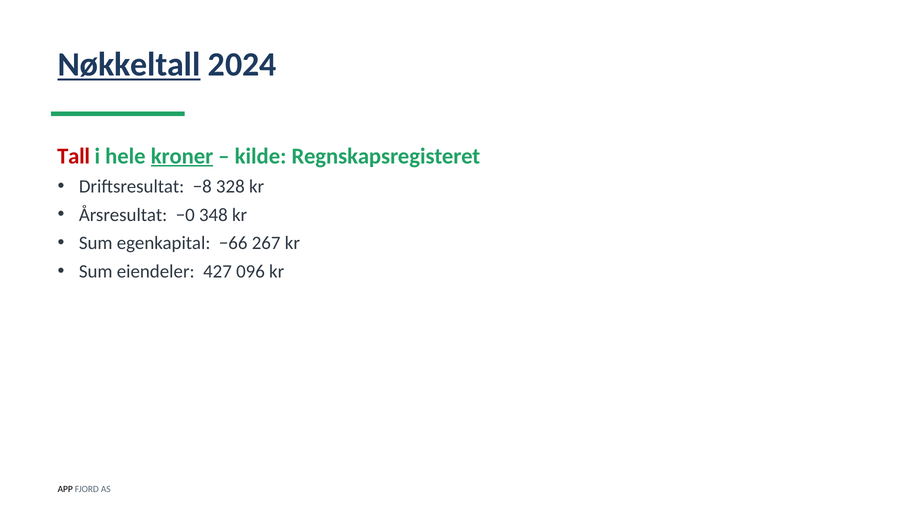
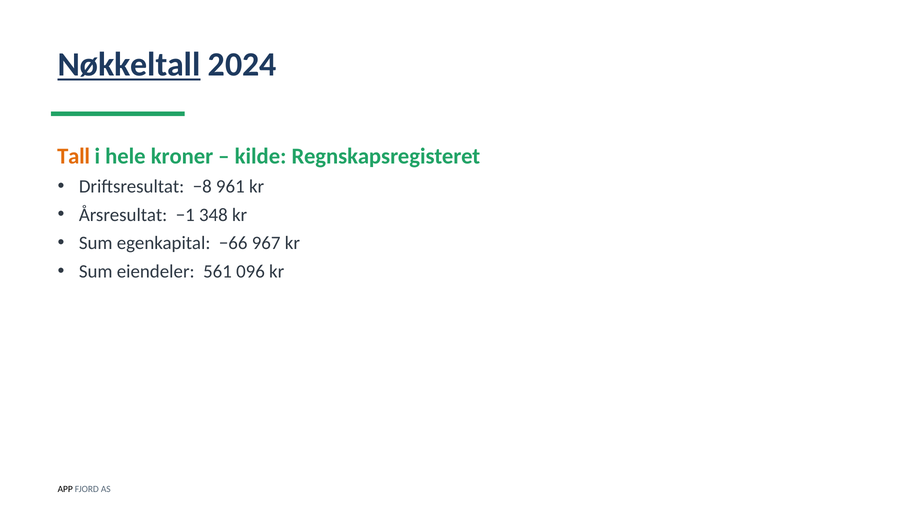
Tall colour: red -> orange
kroner underline: present -> none
328: 328 -> 961
−0: −0 -> −1
267: 267 -> 967
427: 427 -> 561
